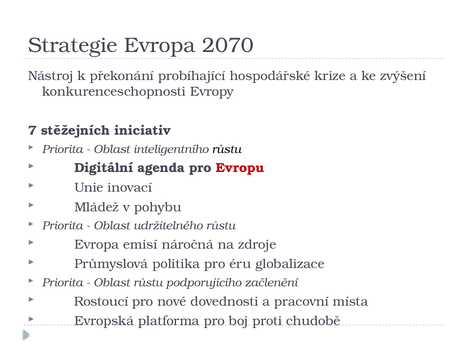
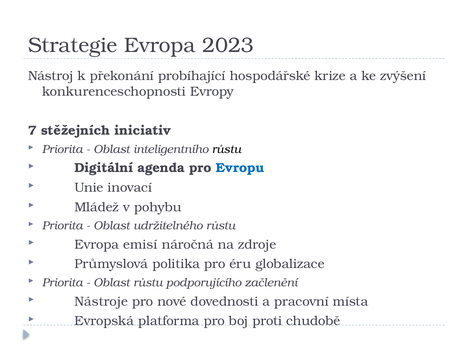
2070: 2070 -> 2023
Evropu colour: red -> blue
Rostoucí: Rostoucí -> Nástroje
